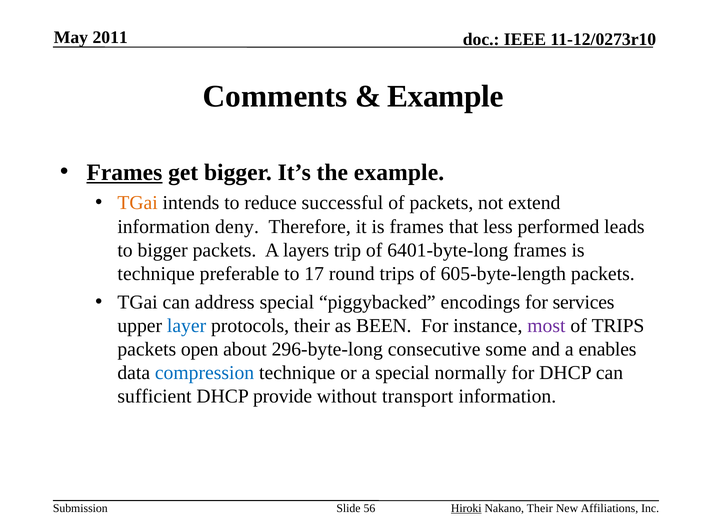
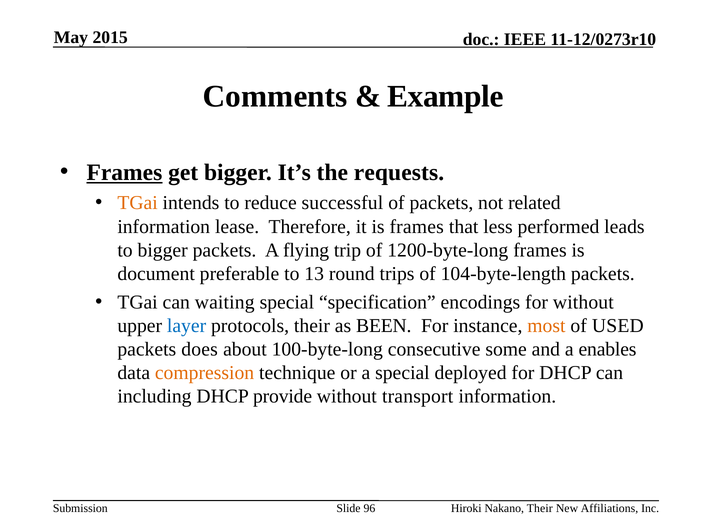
2011: 2011 -> 2015
the example: example -> requests
extend: extend -> related
deny: deny -> lease
layers: layers -> flying
6401-byte-long: 6401-byte-long -> 1200-byte-long
technique at (156, 273): technique -> document
17: 17 -> 13
605-byte-length: 605-byte-length -> 104-byte-length
address: address -> waiting
piggybacked: piggybacked -> specification
for services: services -> without
most colour: purple -> orange
of TRIPS: TRIPS -> USED
open: open -> does
296-byte-long: 296-byte-long -> 100-byte-long
compression colour: blue -> orange
normally: normally -> deployed
sufficient: sufficient -> including
56: 56 -> 96
Hiroki underline: present -> none
